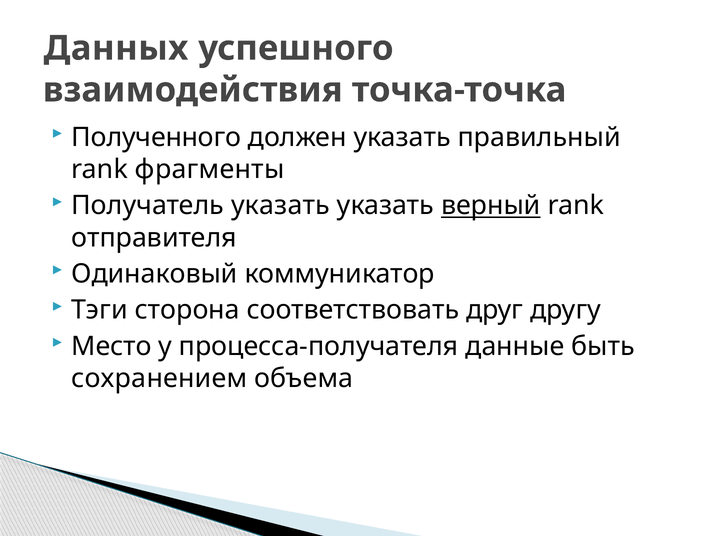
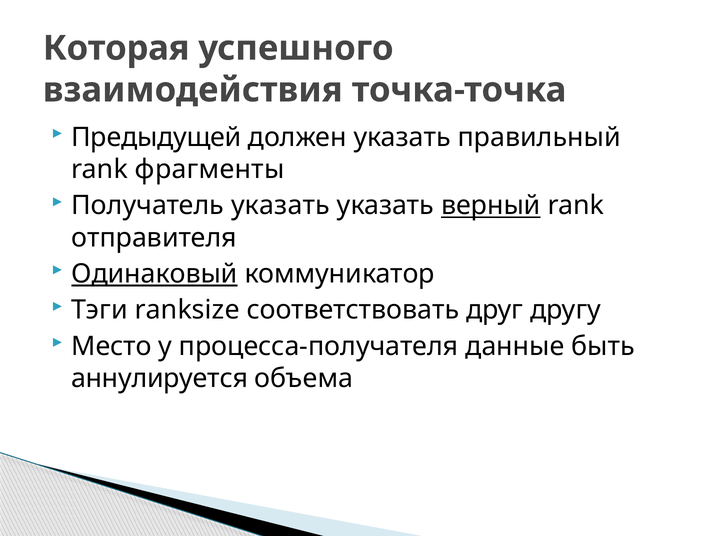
Данных: Данных -> Которая
Полученного: Полученного -> Предыдущей
Одинаковый underline: none -> present
сторона: сторона -> ranksize
сохранением: сохранением -> аннулируется
